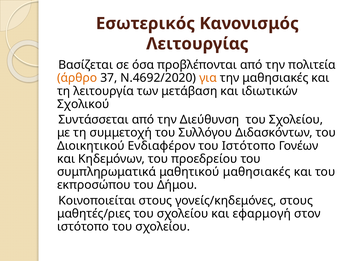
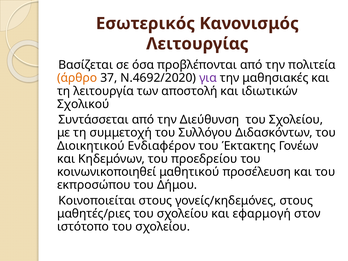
για colour: orange -> purple
μετάβαση: μετάβαση -> αποστολή
του Ιστότοπο: Ιστότοπο -> Έκτακτης
συμπληρωματικά: συμπληρωματικά -> κοινωνικοποιηθεί
μαθητικού μαθησιακές: μαθησιακές -> προσέλευση
